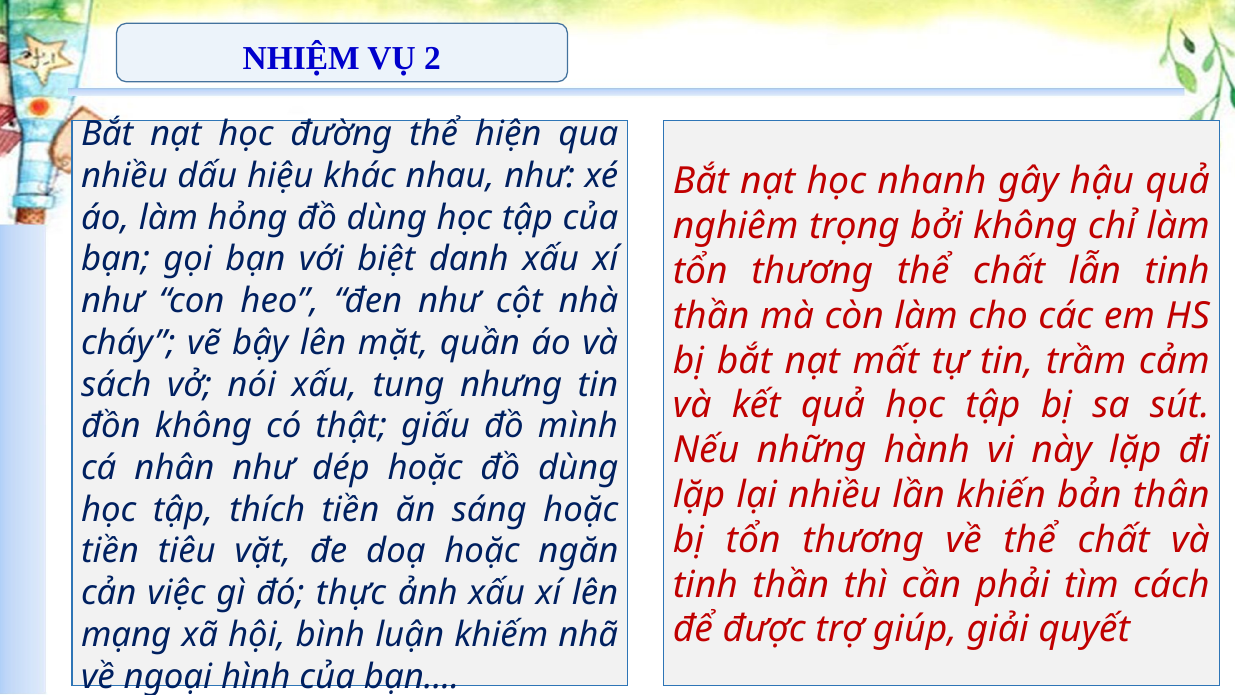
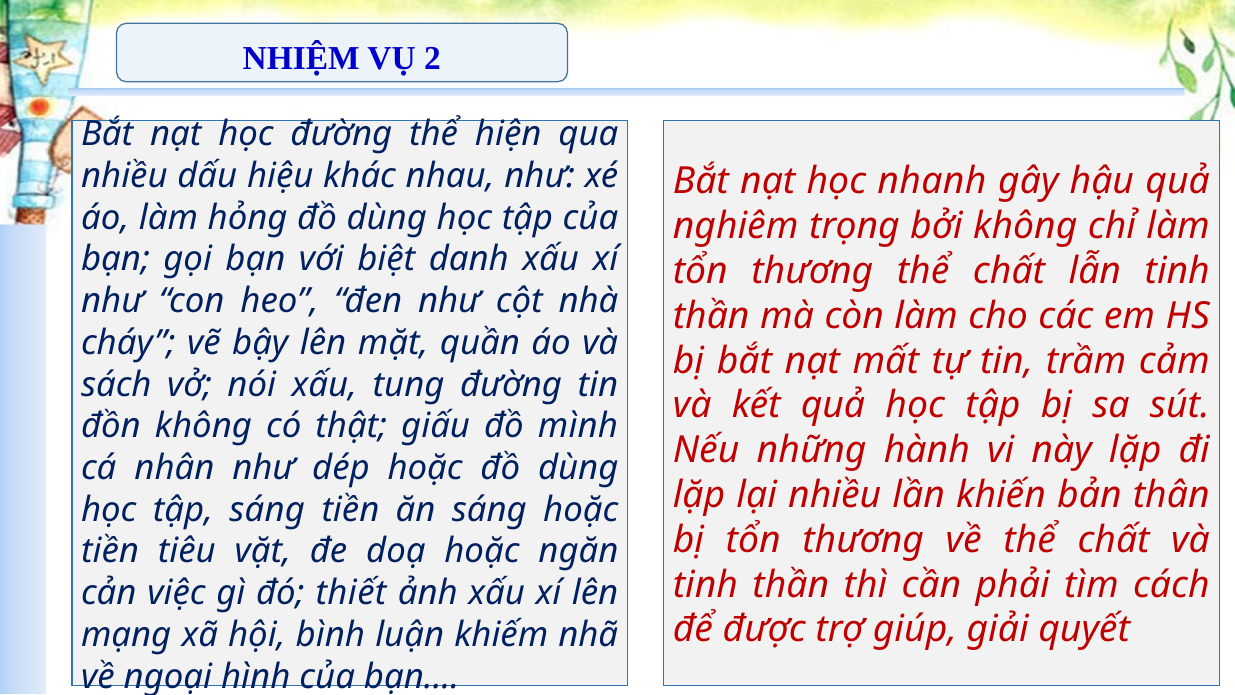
tung nhưng: nhưng -> đường
tập thích: thích -> sáng
thực: thực -> thiết
